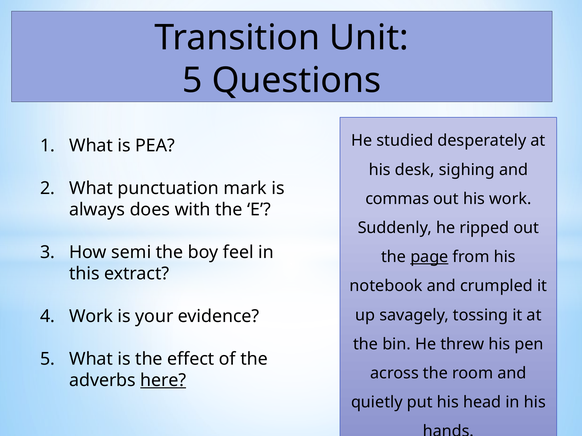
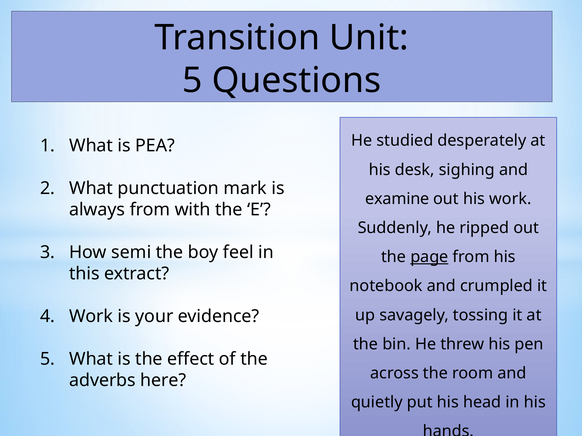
commas: commas -> examine
always does: does -> from
here underline: present -> none
